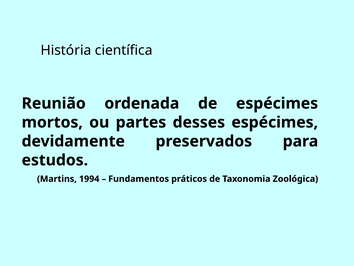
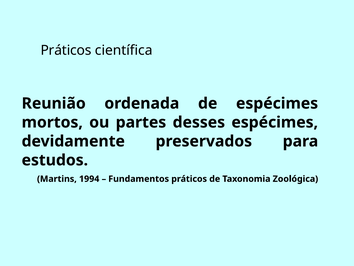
História at (66, 50): História -> Práticos
